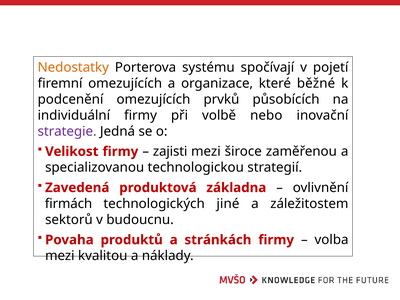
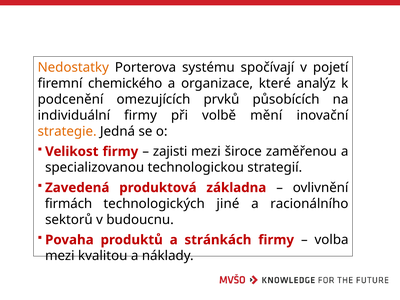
firemní omezujících: omezujících -> chemického
běžné: běžné -> analýz
nebo: nebo -> mění
strategie colour: purple -> orange
záležitostem: záležitostem -> racionálního
